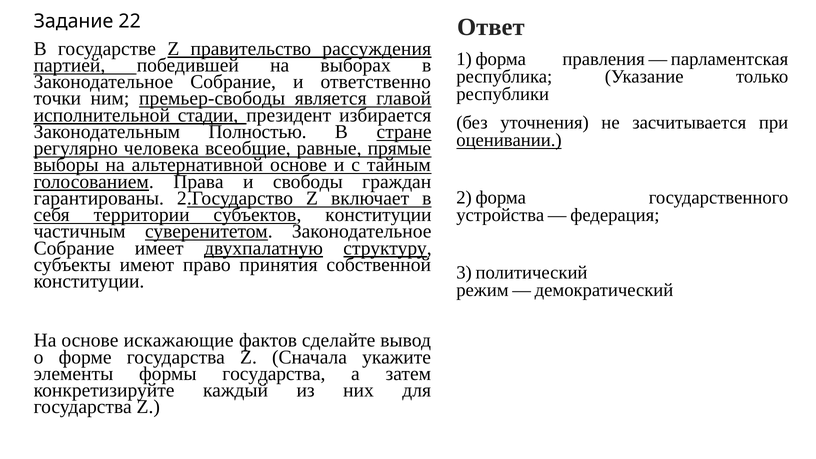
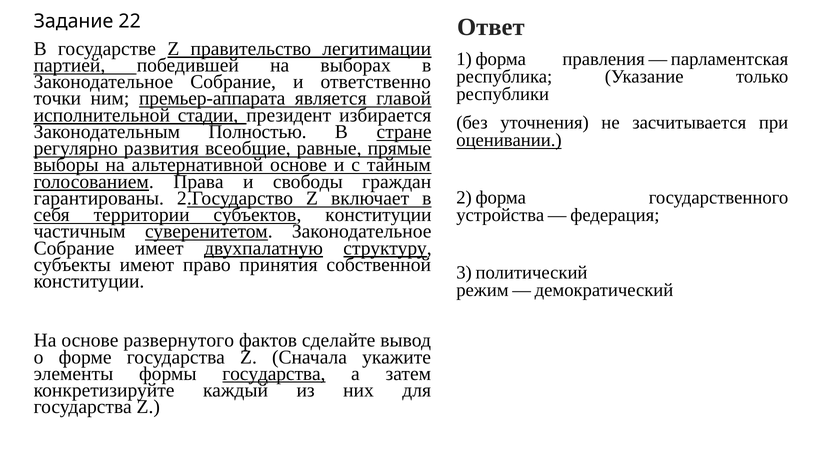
рассуждения: рассуждения -> легитимации
премьер-свободы: премьер-свободы -> премьер-аппарата
человека: человека -> развития
искажающие: искажающие -> развернутого
государства at (274, 374) underline: none -> present
